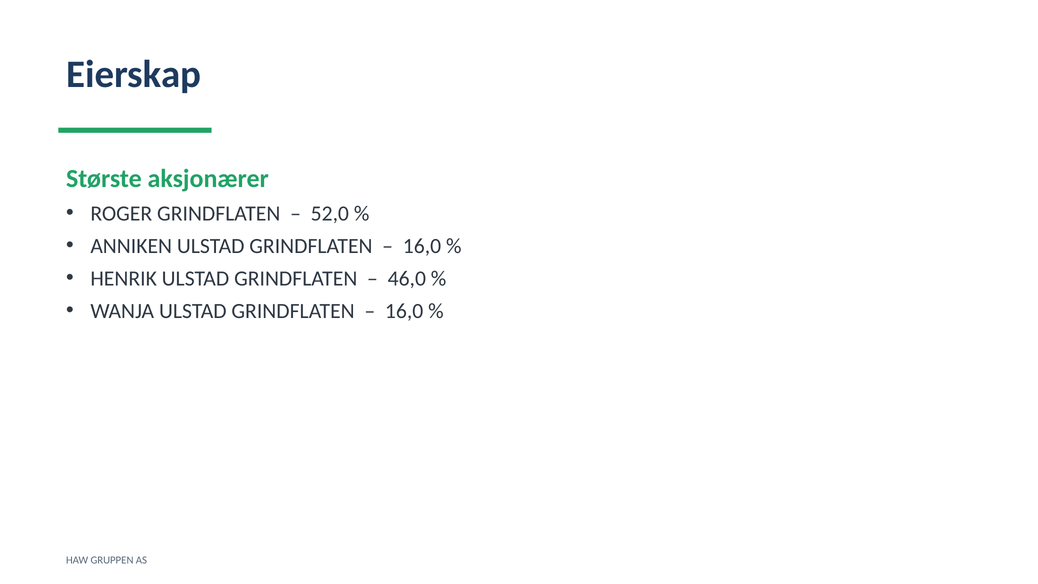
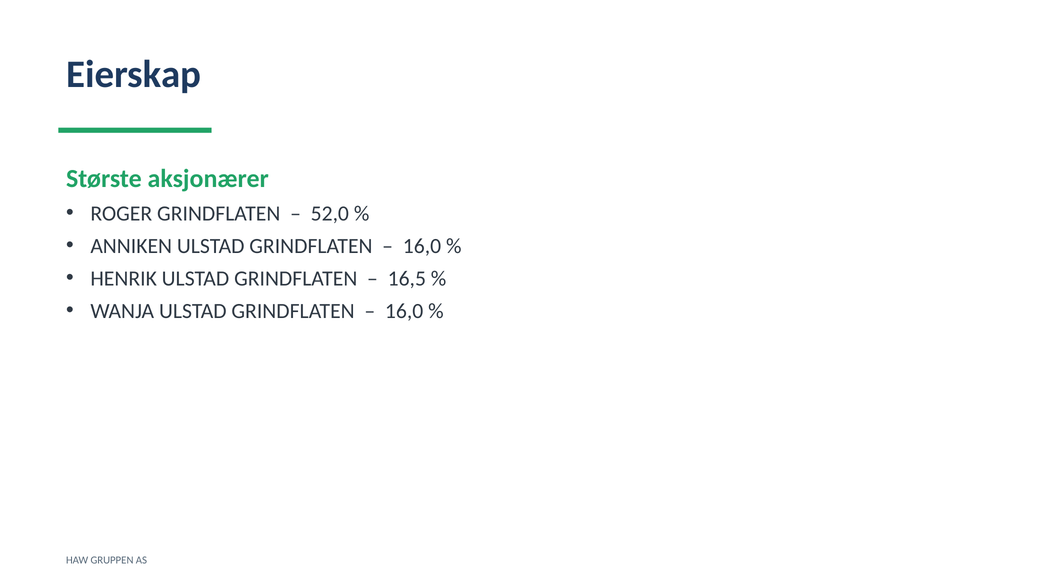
46,0: 46,0 -> 16,5
